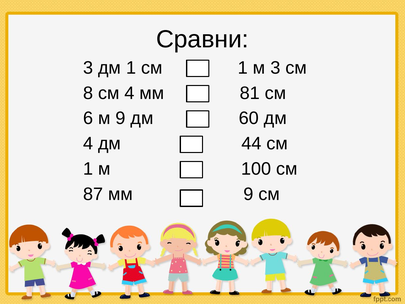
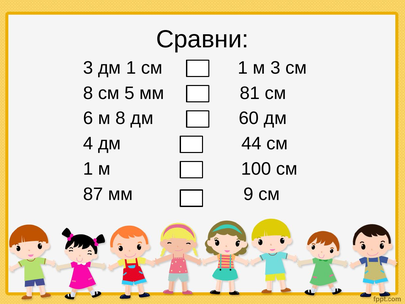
см 4: 4 -> 5
м 9: 9 -> 8
